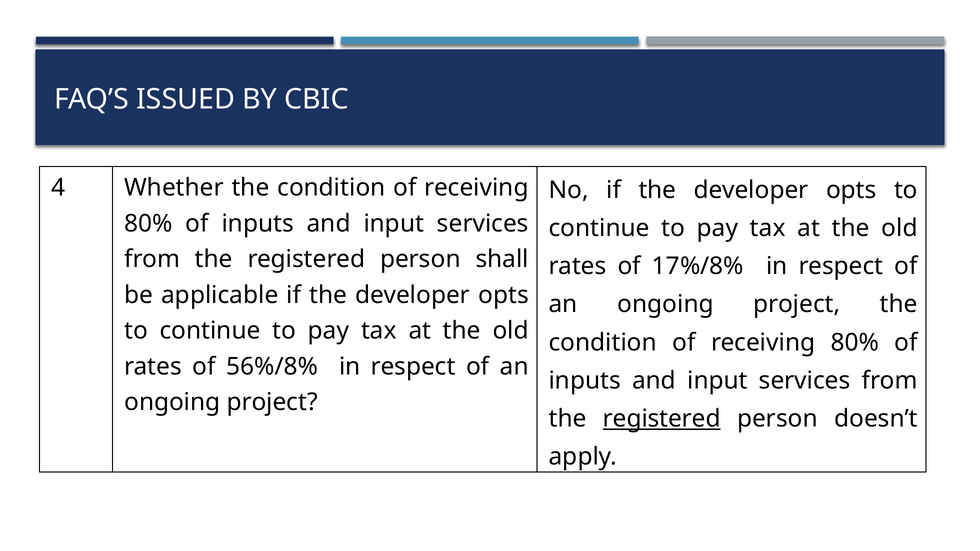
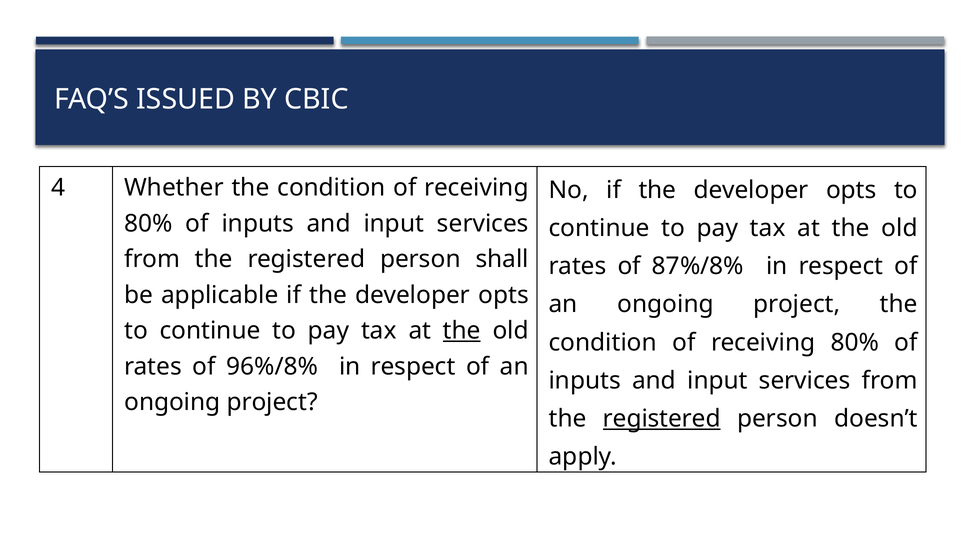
17%/8%: 17%/8% -> 87%/8%
the at (462, 331) underline: none -> present
56%/8%: 56%/8% -> 96%/8%
